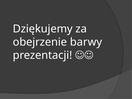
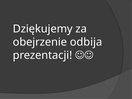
barwy: barwy -> odbija
